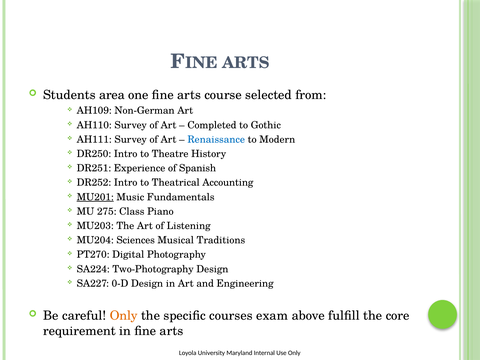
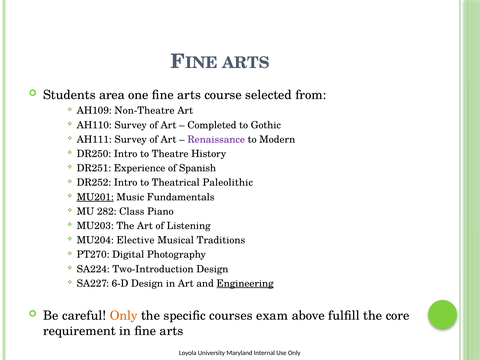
Non-German: Non-German -> Non-Theatre
Renaissance colour: blue -> purple
Accounting: Accounting -> Paleolithic
275: 275 -> 282
Sciences: Sciences -> Elective
Two-Photography: Two-Photography -> Two-Introduction
0-D: 0-D -> 6-D
Engineering underline: none -> present
